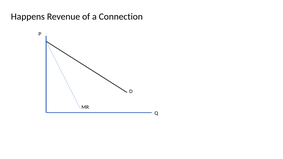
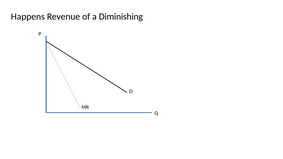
Connection: Connection -> Diminishing
